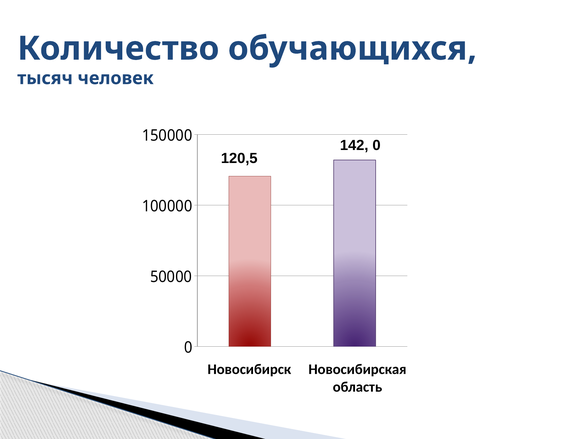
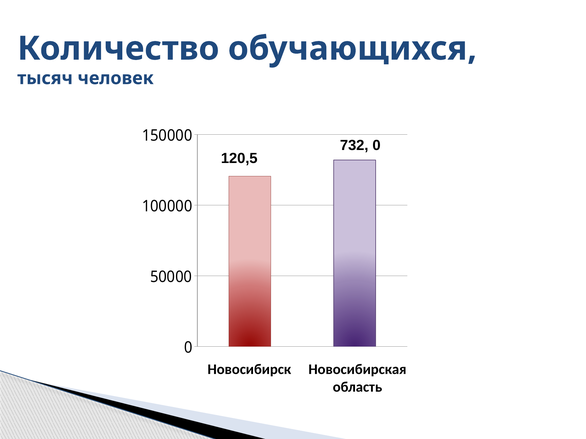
142: 142 -> 732
